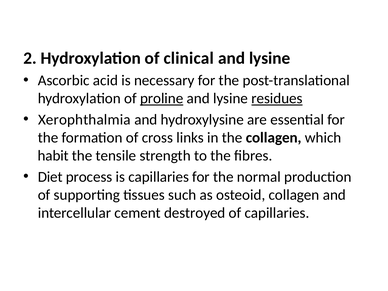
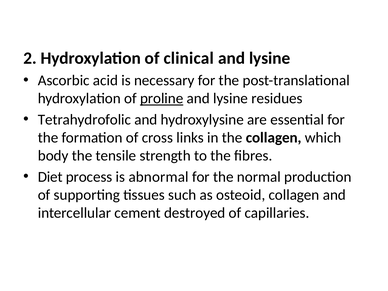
residues underline: present -> none
Xerophthalmia: Xerophthalmia -> Tetrahydrofolic
habit: habit -> body
is capillaries: capillaries -> abnormal
